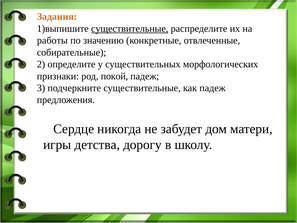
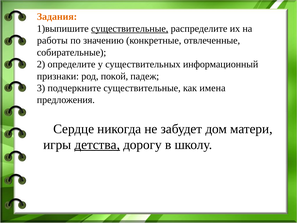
морфологических: морфологических -> информационный
как падеж: падеж -> имена
детства underline: none -> present
